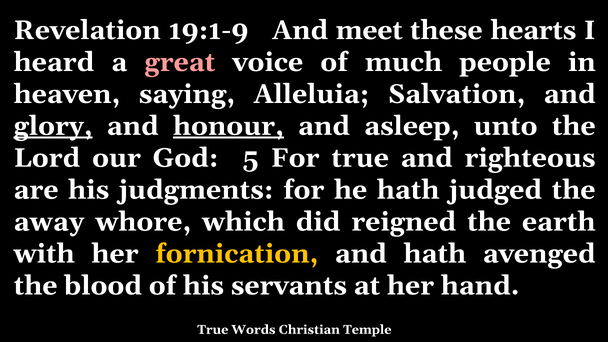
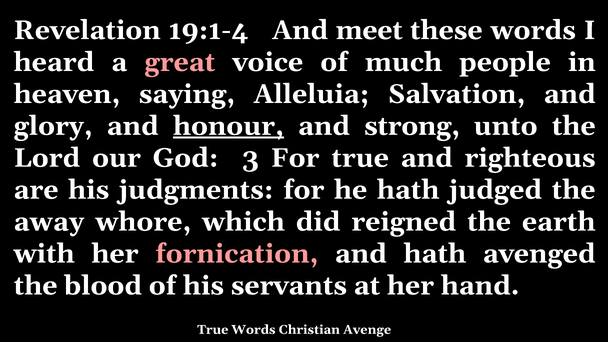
19:1-9: 19:1-9 -> 19:1-4
these hearts: hearts -> words
glory underline: present -> none
asleep: asleep -> strong
5: 5 -> 3
fornication colour: yellow -> pink
Temple: Temple -> Avenge
